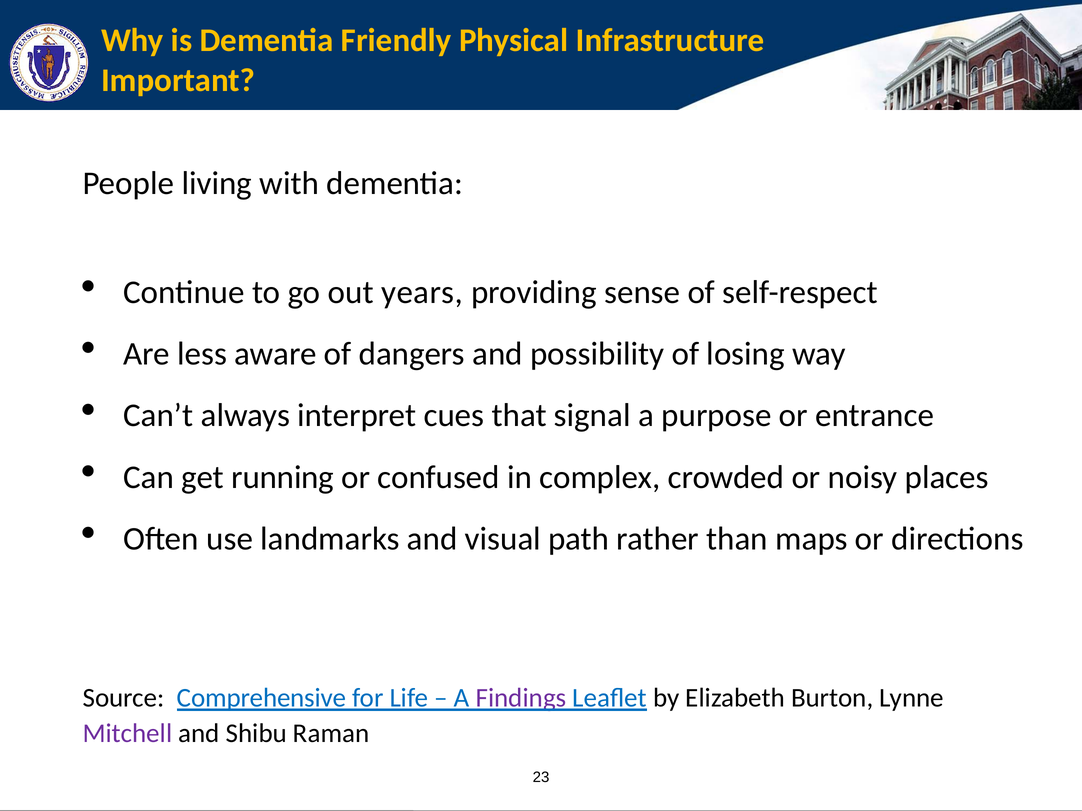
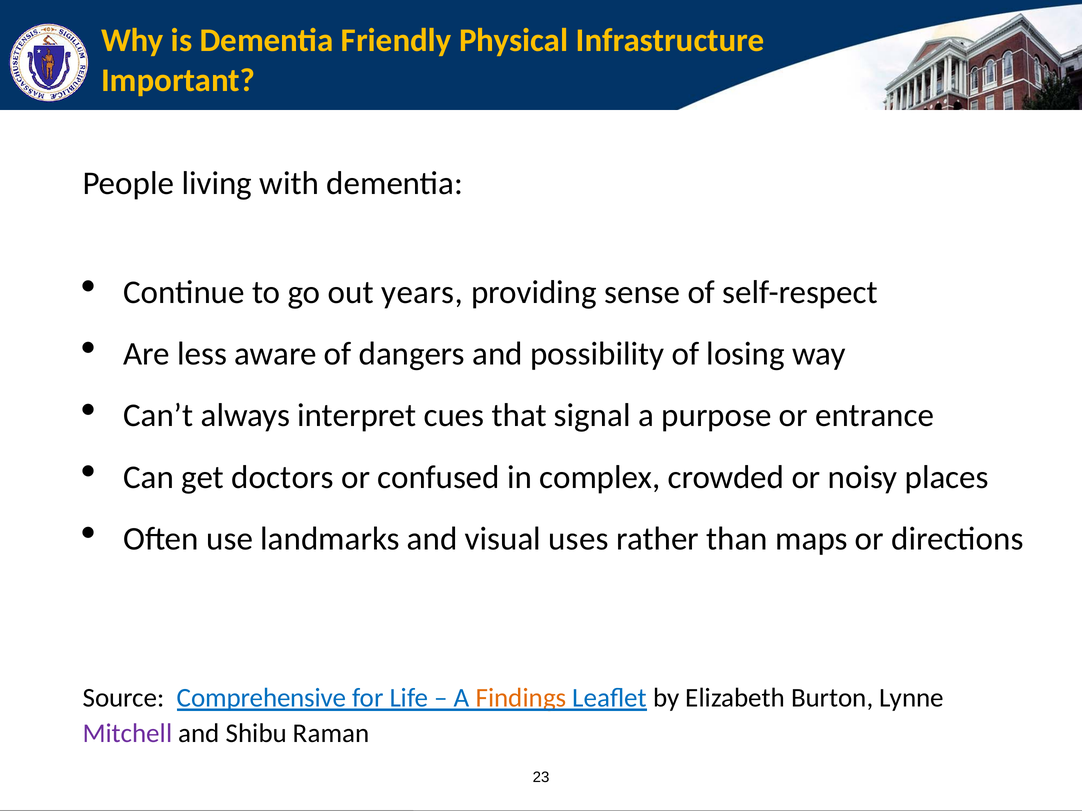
running: running -> doctors
path: path -> uses
Findings colour: purple -> orange
